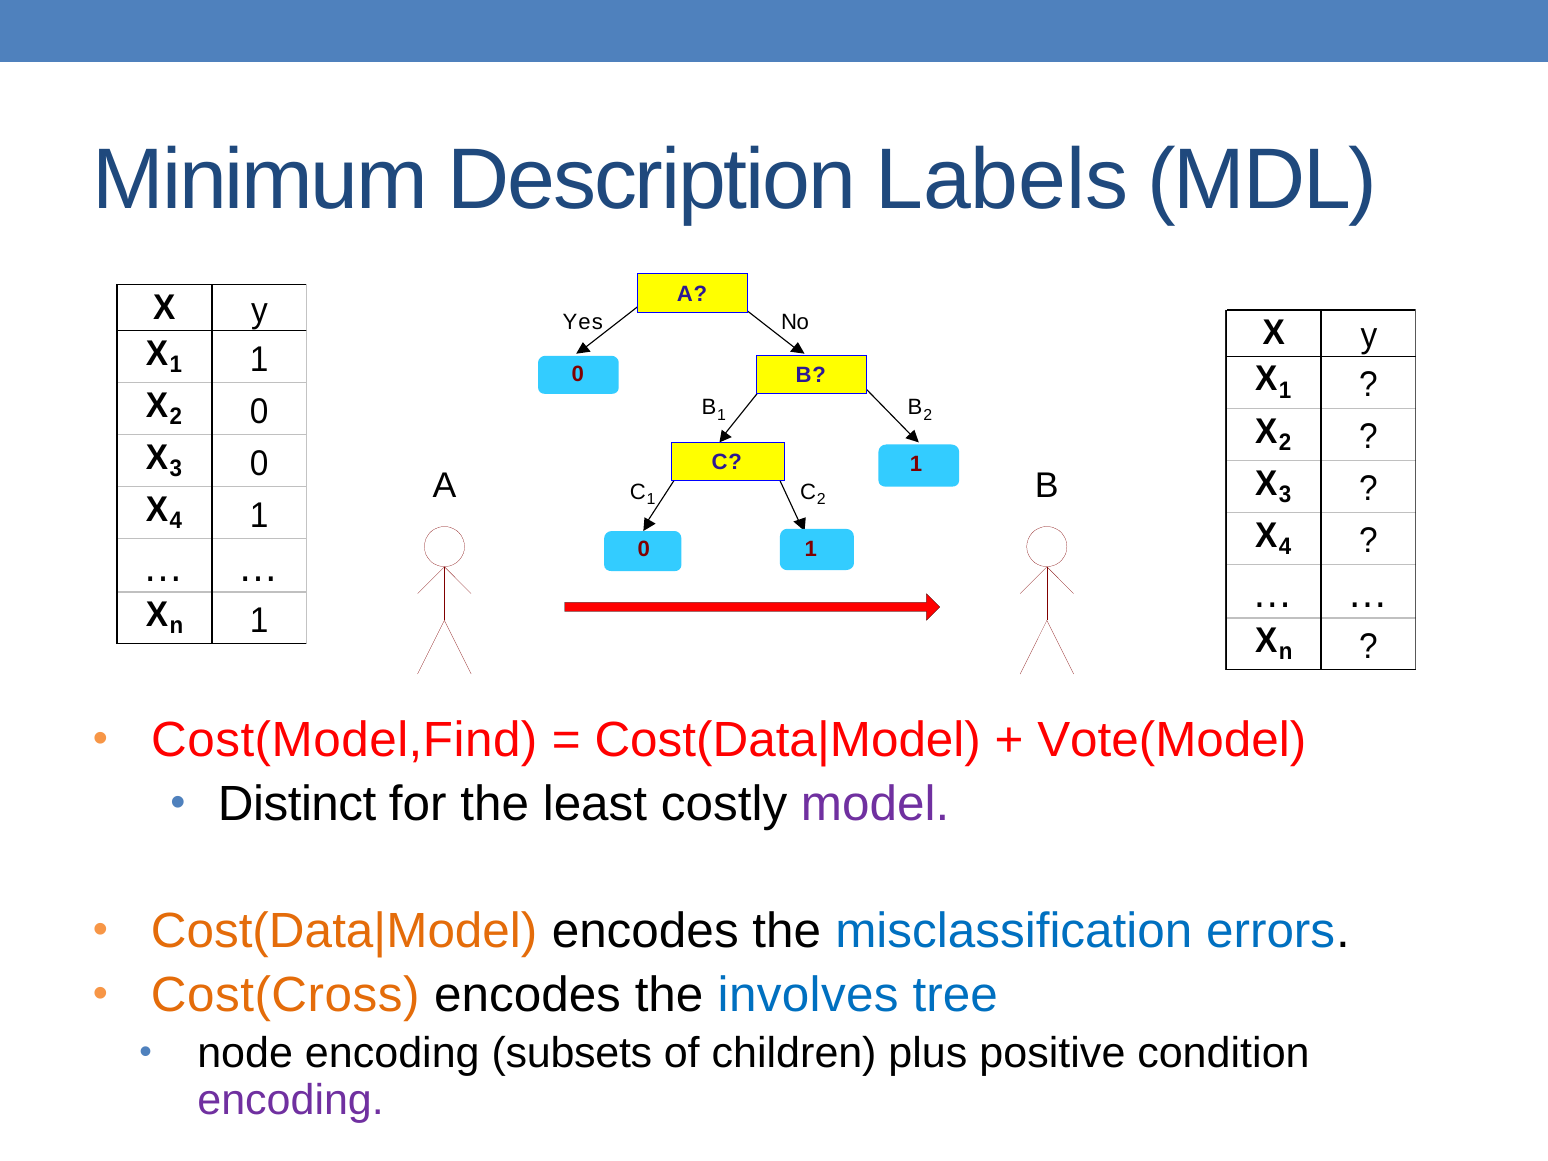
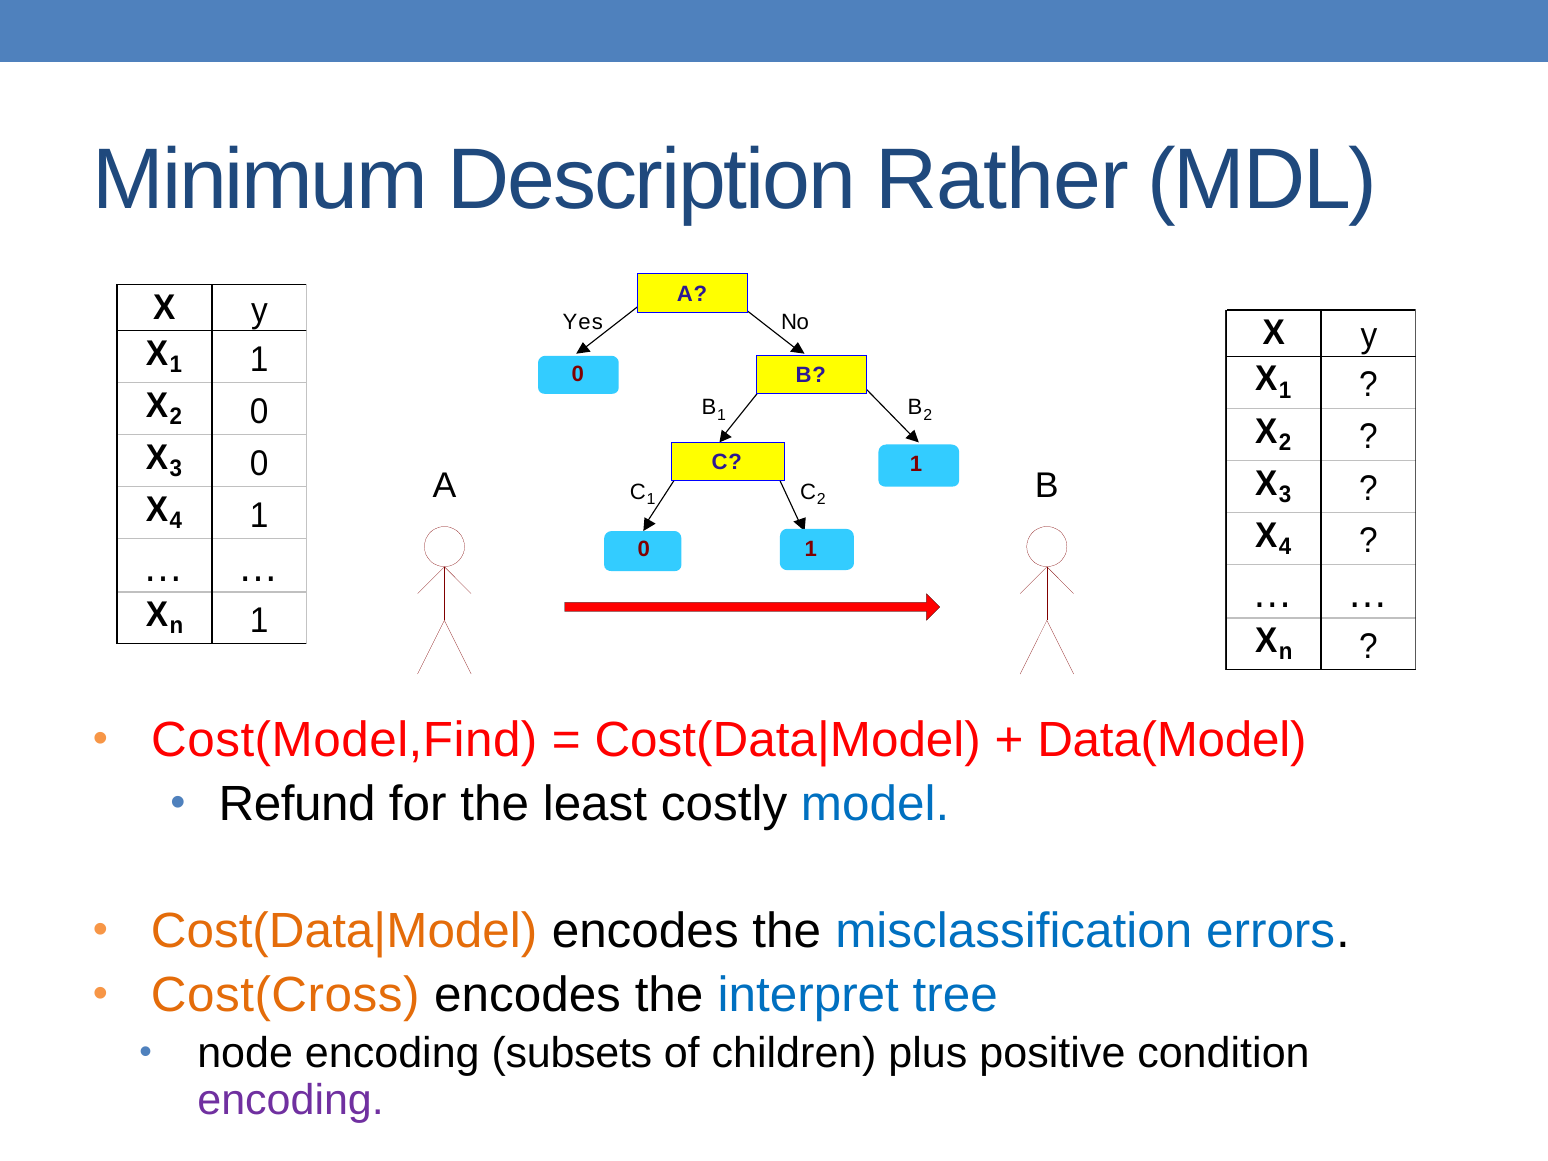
Labels: Labels -> Rather
Vote(Model: Vote(Model -> Data(Model
Distinct: Distinct -> Refund
model colour: purple -> blue
involves: involves -> interpret
